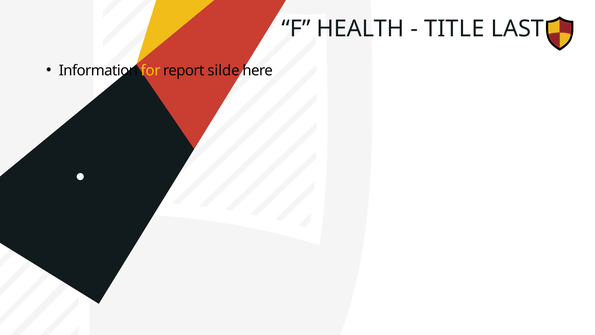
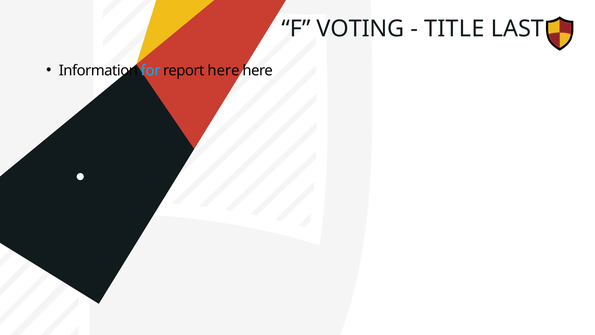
HEALTH: HEALTH -> VOTING
for colour: yellow -> light blue
report silde: silde -> here
